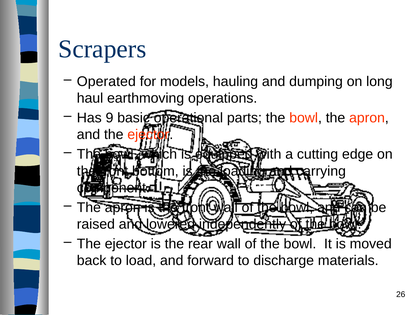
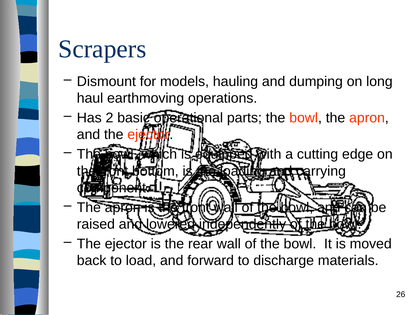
Operated: Operated -> Dismount
9: 9 -> 2
